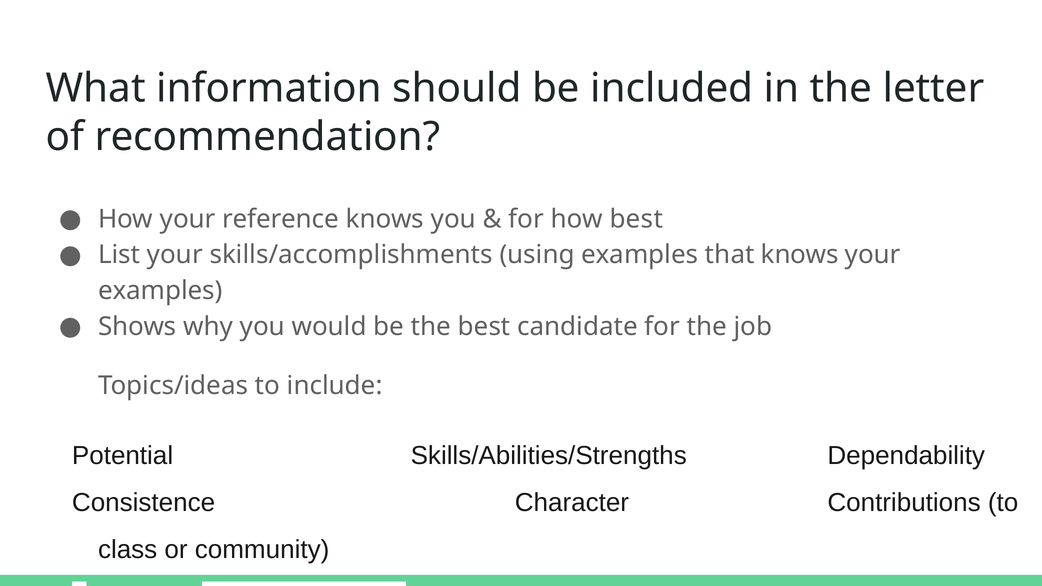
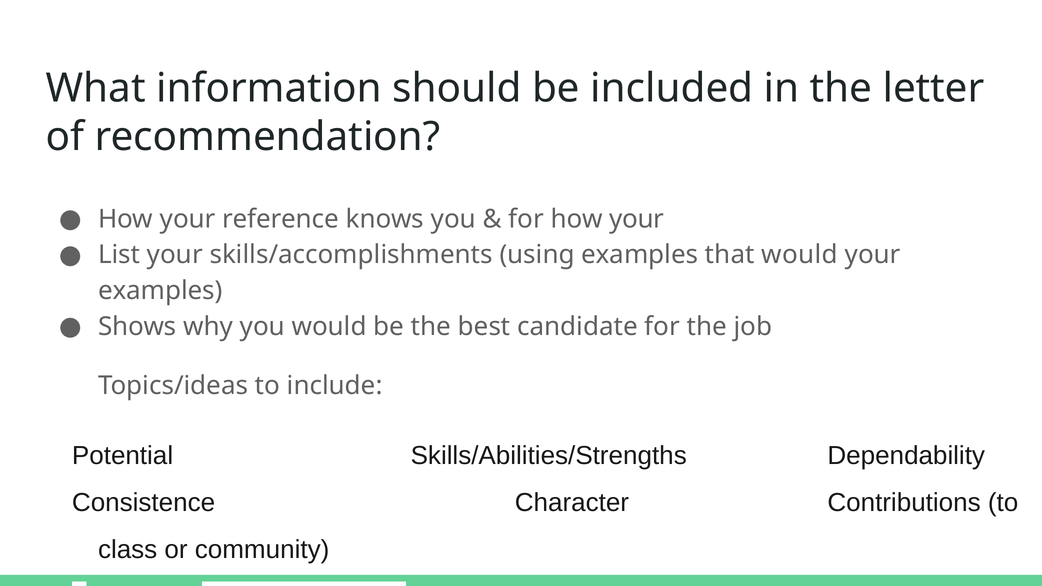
for how best: best -> your
that knows: knows -> would
